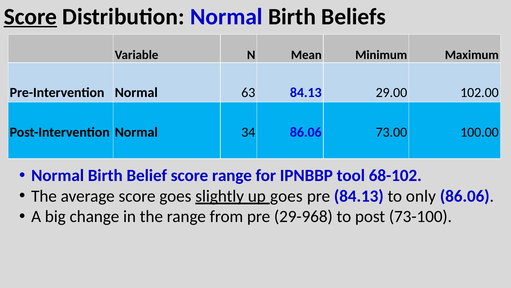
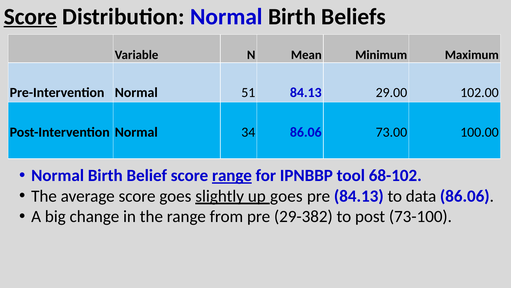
63: 63 -> 51
range at (232, 175) underline: none -> present
only: only -> data
29-968: 29-968 -> 29-382
